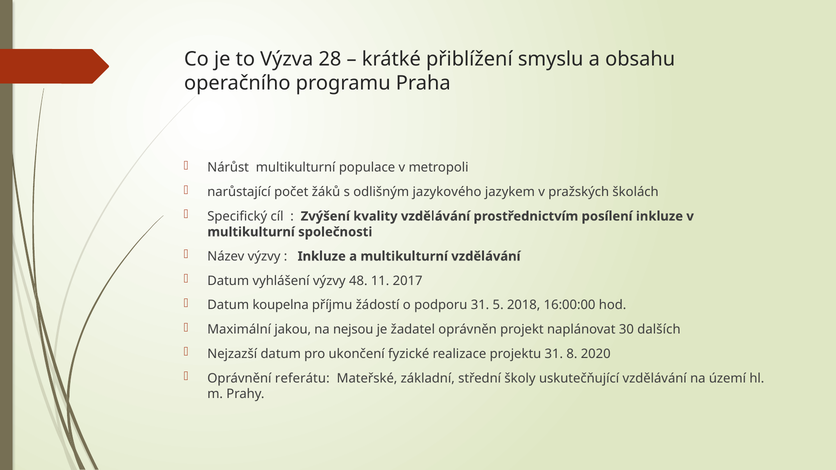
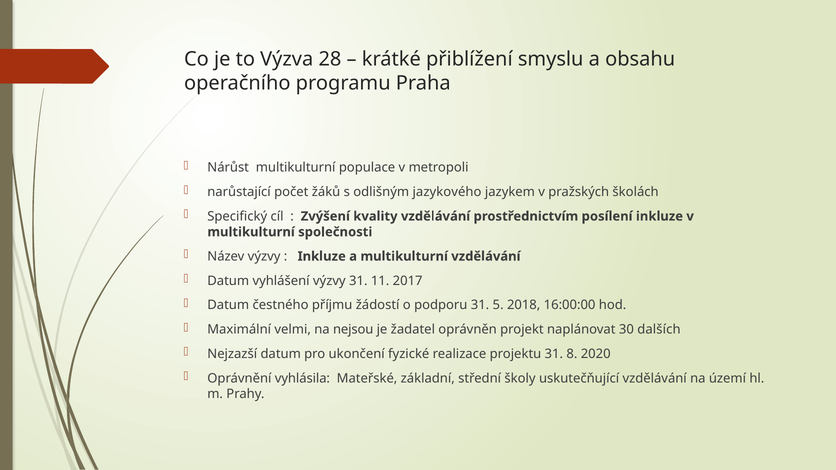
výzvy 48: 48 -> 31
koupelna: koupelna -> čestného
jakou: jakou -> velmi
referátu: referátu -> vyhlásila
